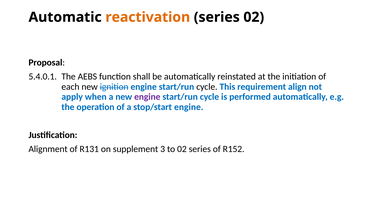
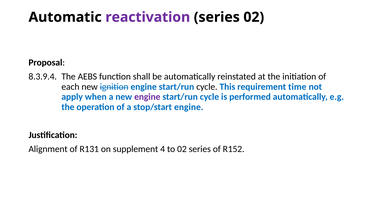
reactivation colour: orange -> purple
5.4.0.1: 5.4.0.1 -> 8.3.9.4
align: align -> time
3: 3 -> 4
